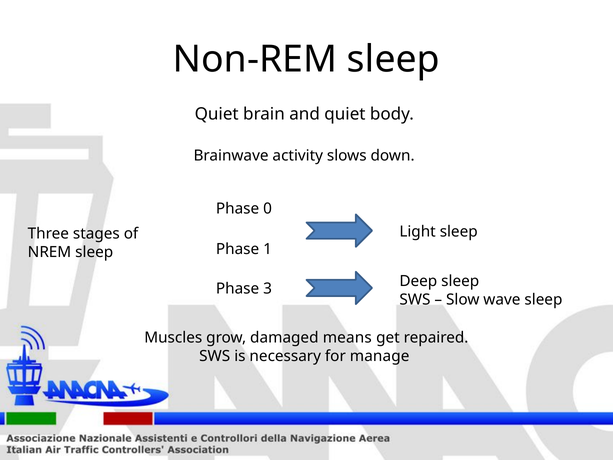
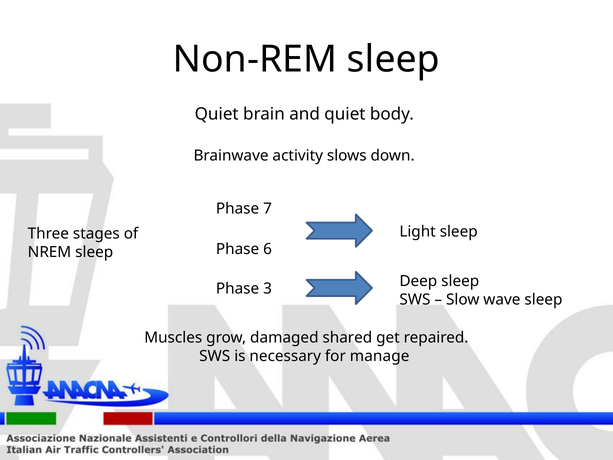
0: 0 -> 7
1: 1 -> 6
means: means -> shared
